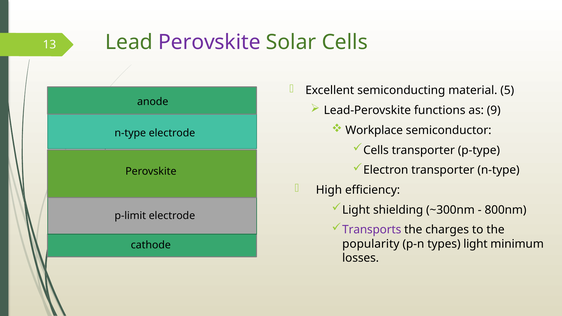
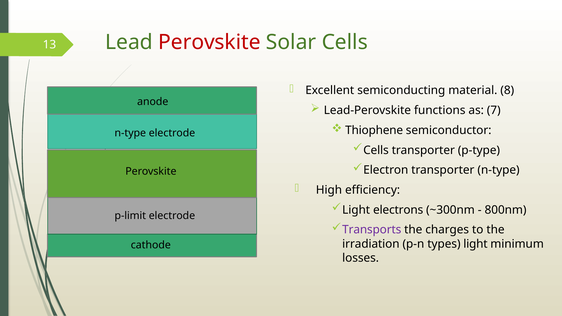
Perovskite at (209, 42) colour: purple -> red
5: 5 -> 8
9: 9 -> 7
Workplace: Workplace -> Thiophene
shielding: shielding -> electrons
popularity: popularity -> irradiation
